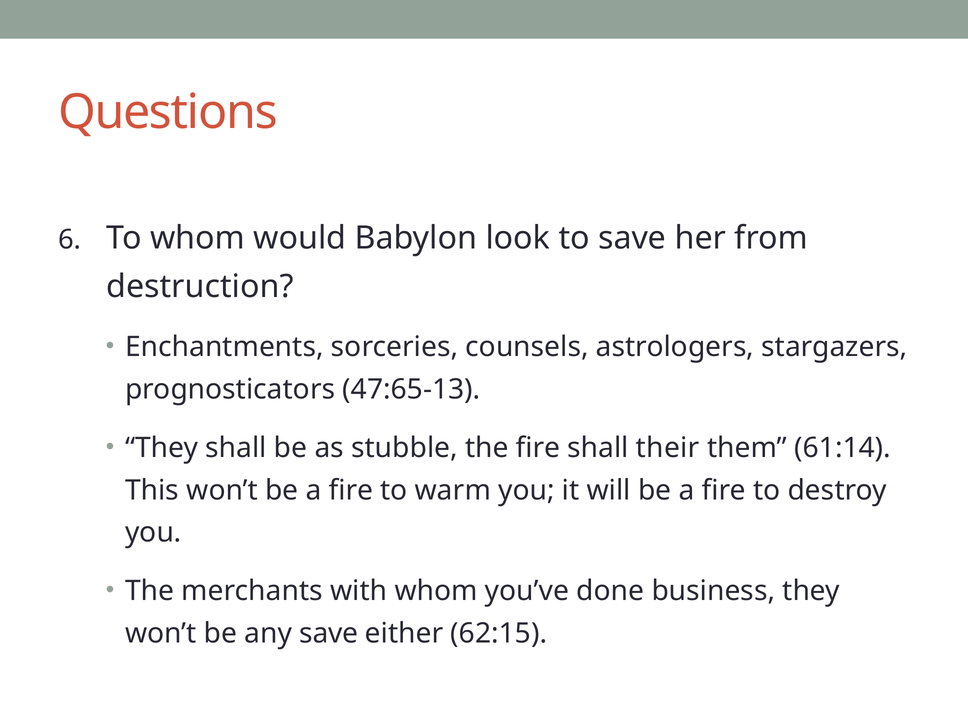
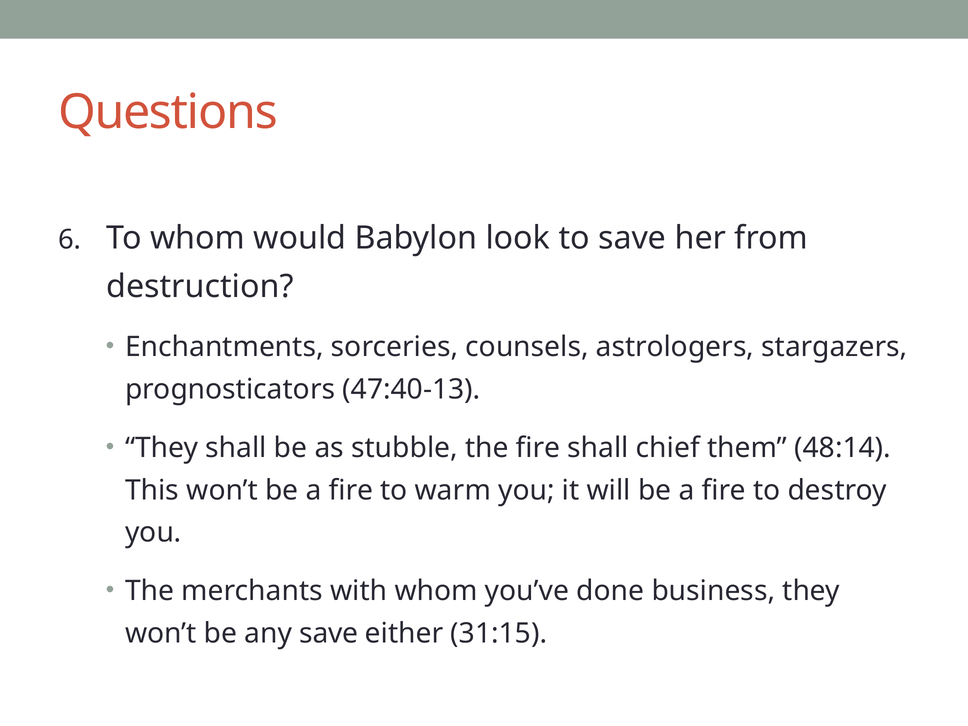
47:65-13: 47:65-13 -> 47:40-13
their: their -> chief
61:14: 61:14 -> 48:14
62:15: 62:15 -> 31:15
